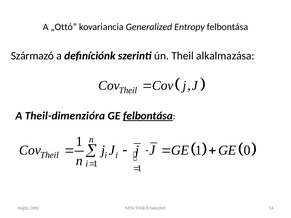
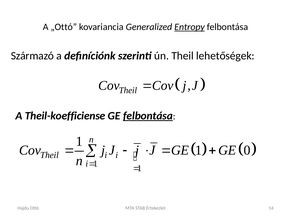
Entropy underline: none -> present
alkalmazása: alkalmazása -> lehetőségek
Theil-dimenzióra: Theil-dimenzióra -> Theil-koefficiense
